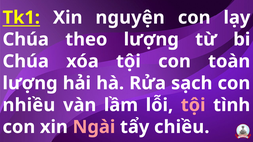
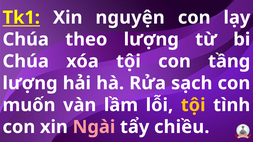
toàn: toàn -> tầng
nhiều: nhiều -> muốn
tội at (193, 105) colour: pink -> yellow
